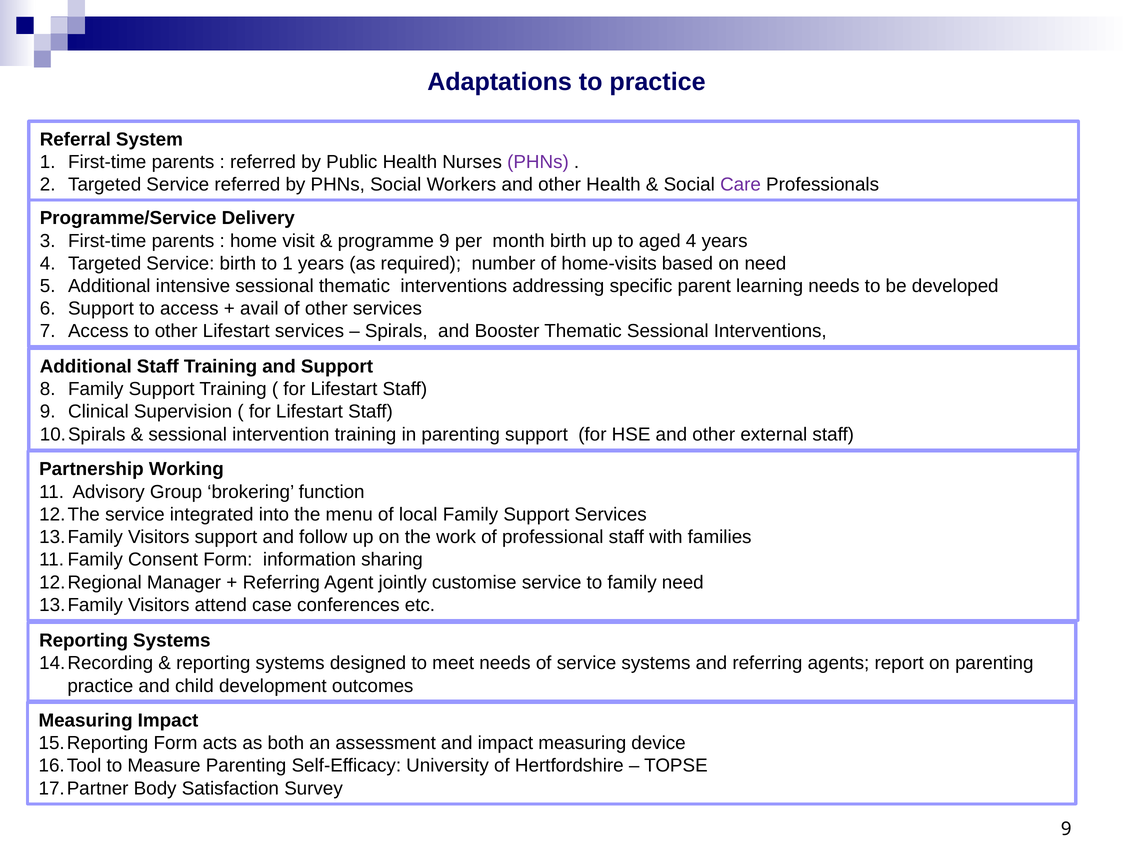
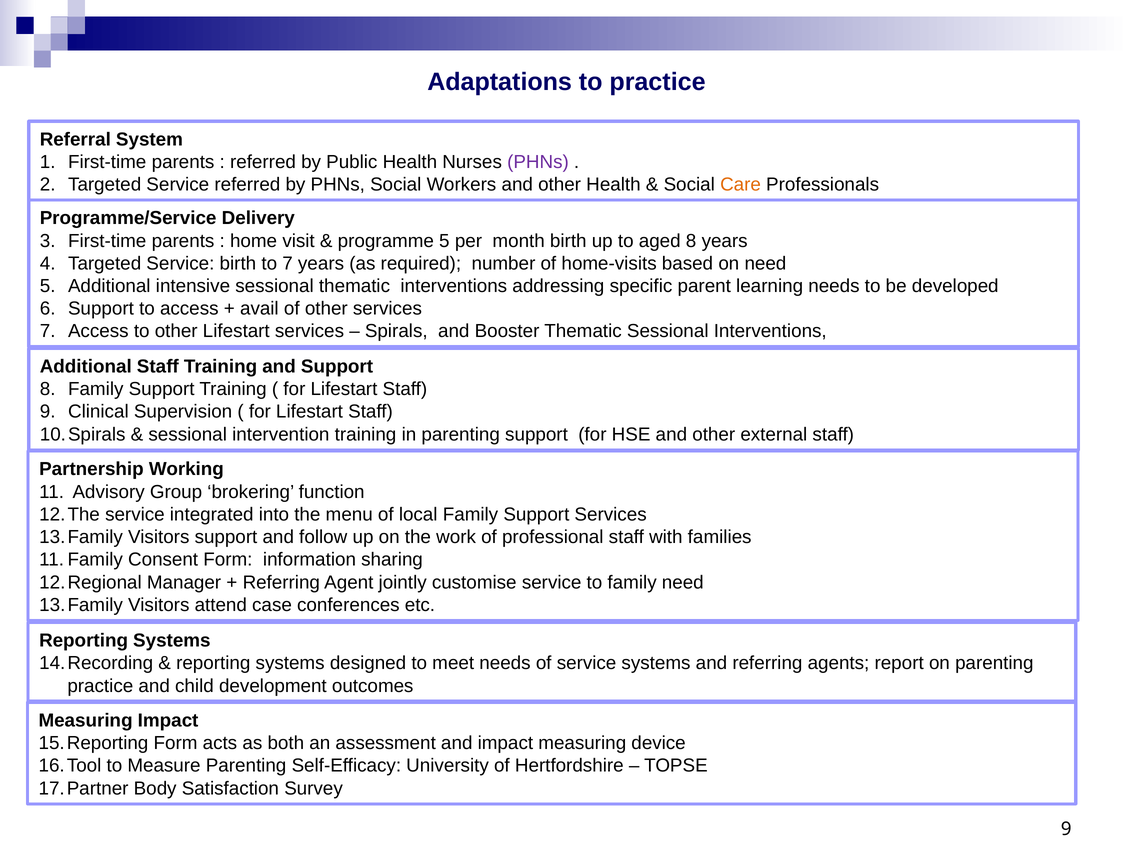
Care colour: purple -> orange
programme 9: 9 -> 5
aged 4: 4 -> 8
to 1: 1 -> 7
